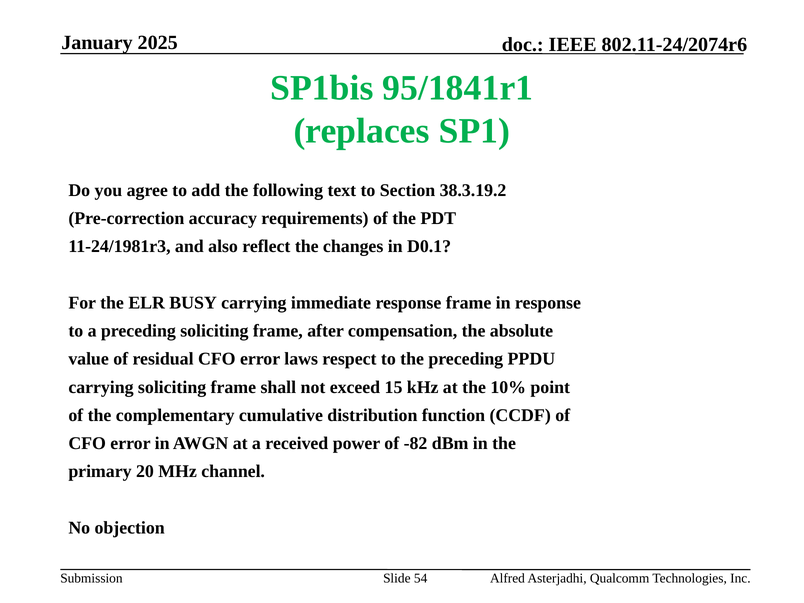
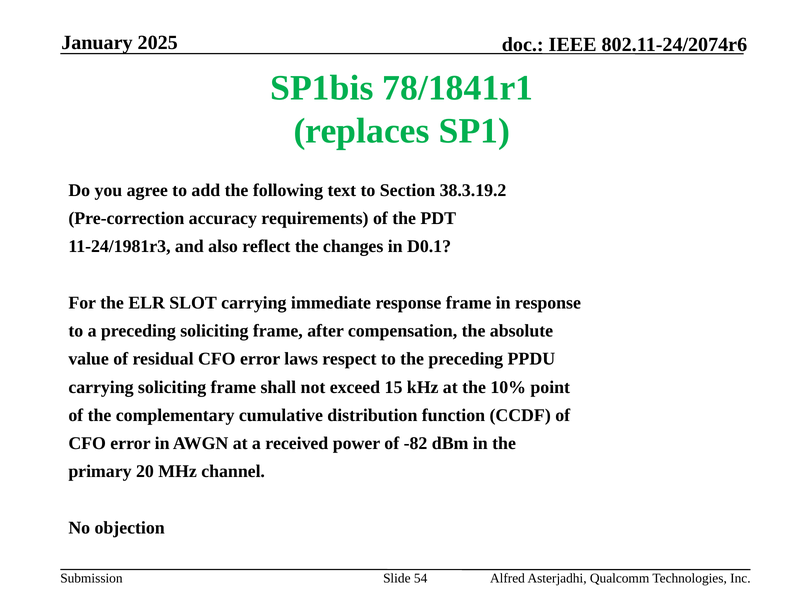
95/1841r1: 95/1841r1 -> 78/1841r1
BUSY: BUSY -> SLOT
